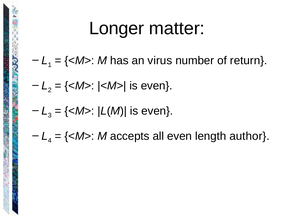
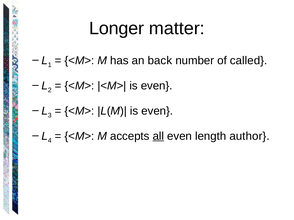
virus: virus -> back
return: return -> called
all underline: none -> present
